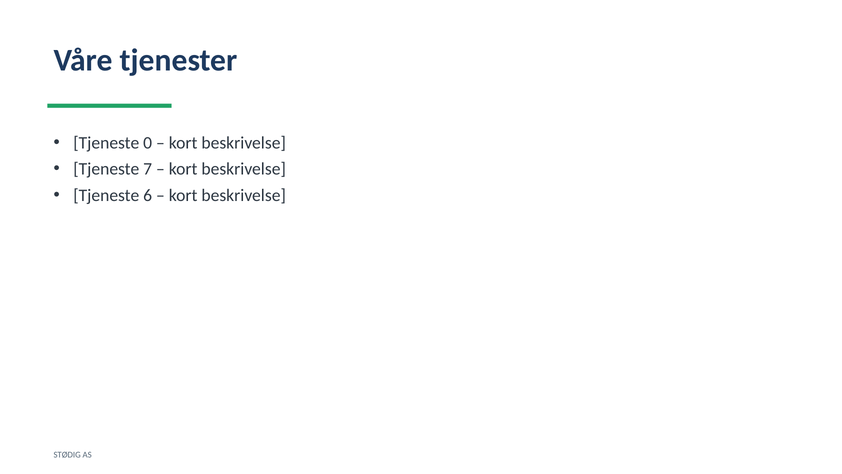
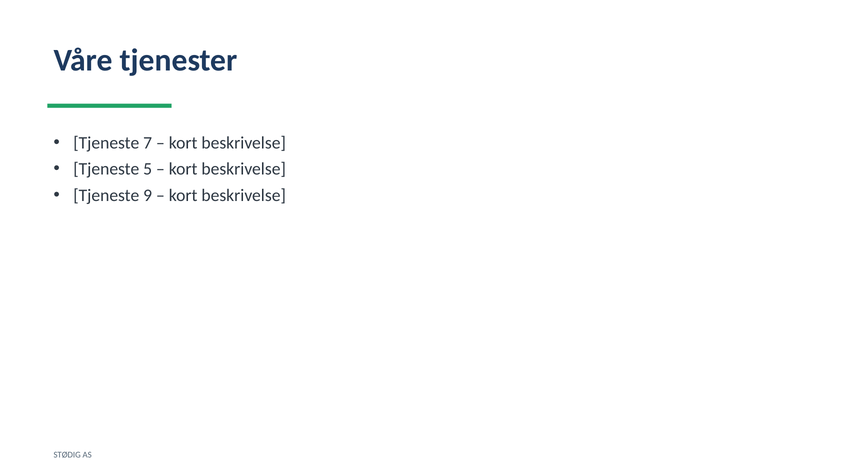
0: 0 -> 7
7: 7 -> 5
6: 6 -> 9
